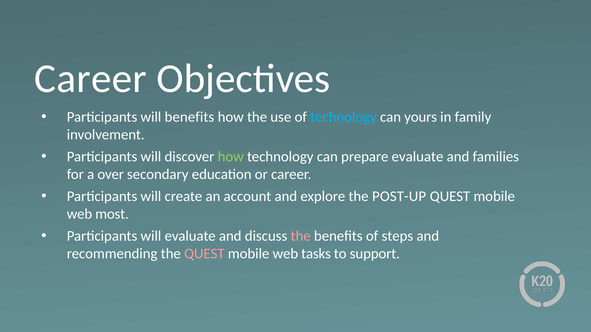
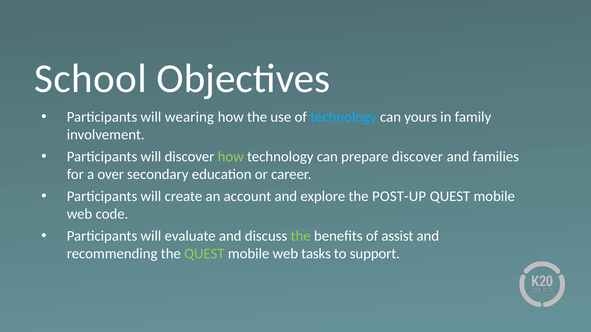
Career at (91, 79): Career -> School
will benefits: benefits -> wearing
prepare evaluate: evaluate -> discover
most: most -> code
the at (301, 236) colour: pink -> light green
steps: steps -> assist
QUEST at (204, 254) colour: pink -> light green
